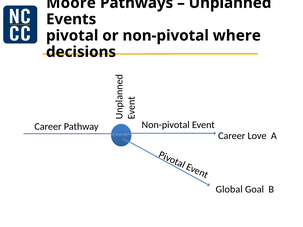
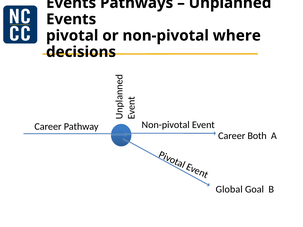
Moore at (71, 3): Moore -> Events
Love: Love -> Both
